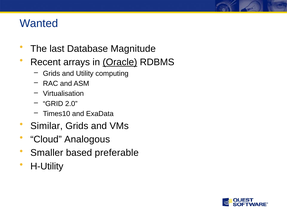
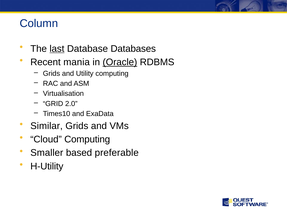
Wanted: Wanted -> Column
last underline: none -> present
Magnitude: Magnitude -> Databases
arrays: arrays -> mania
Cloud Analogous: Analogous -> Computing
